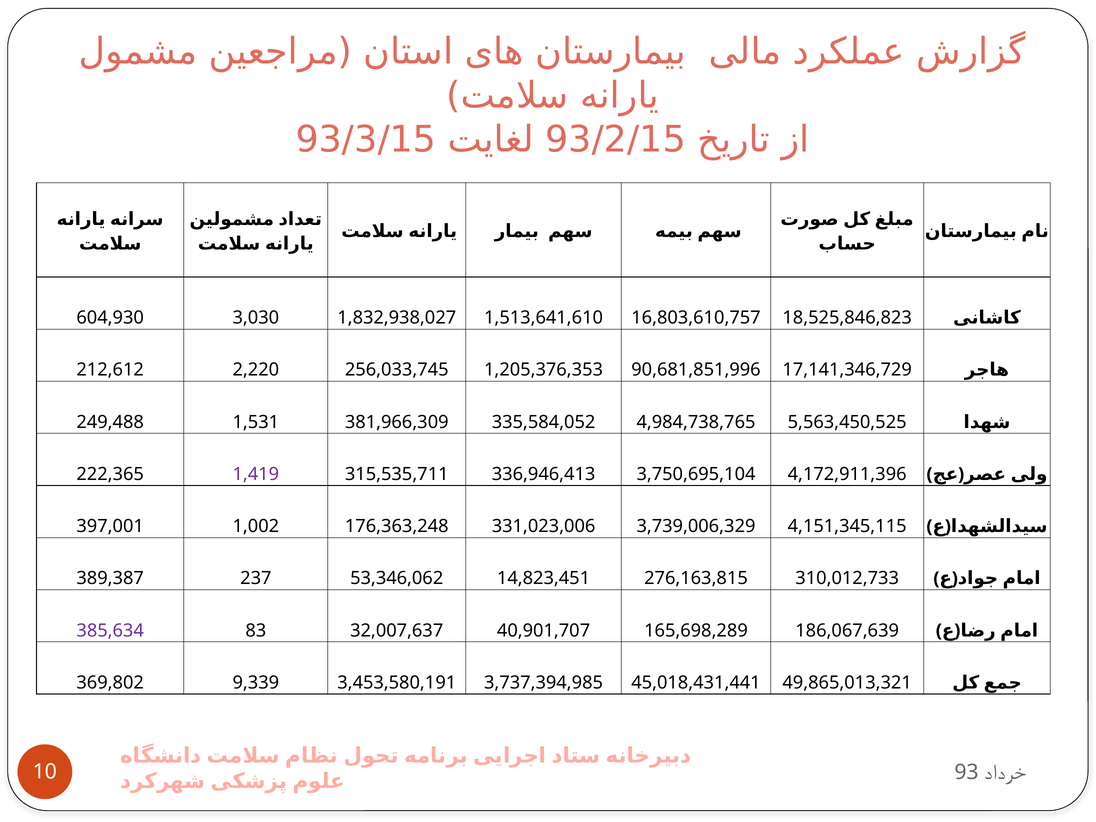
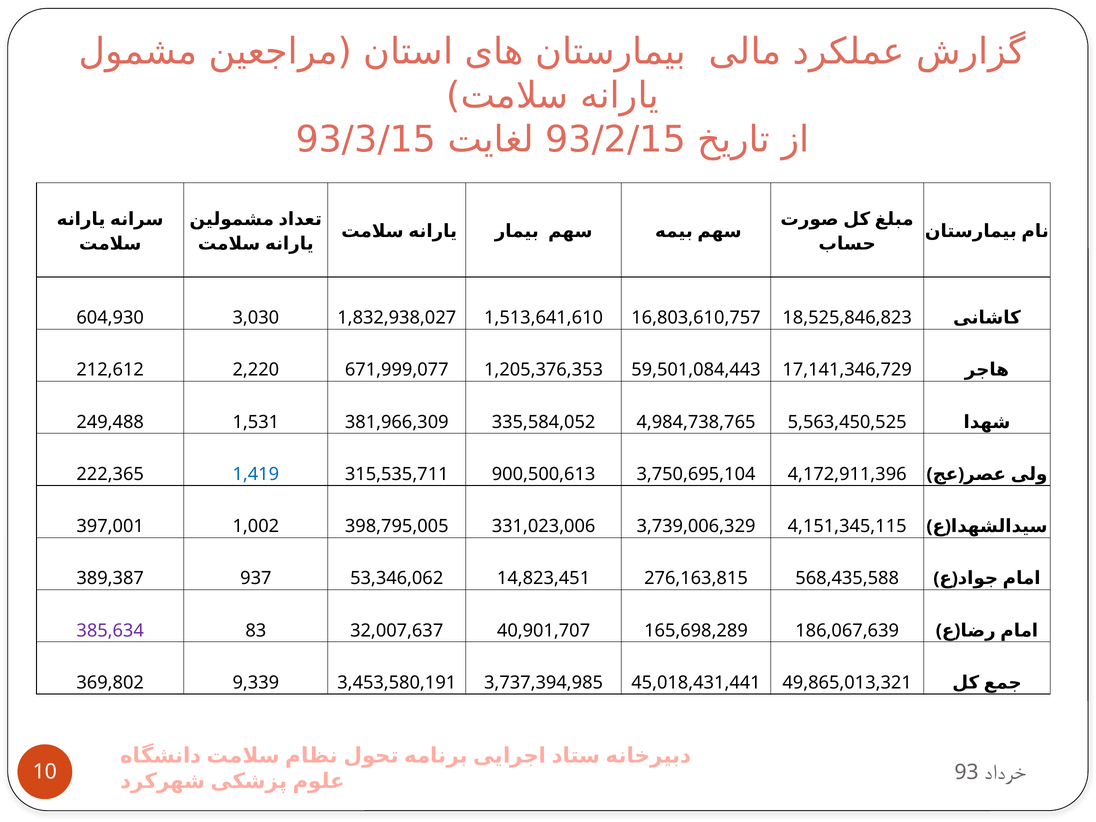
256,033,745: 256,033,745 -> 671,999,077
90,681,851,996: 90,681,851,996 -> 59,501,084,443
1,419 colour: purple -> blue
336,946,413: 336,946,413 -> 900,500,613
176,363,248: 176,363,248 -> 398,795,005
237: 237 -> 937
310,012,733: 310,012,733 -> 568,435,588
